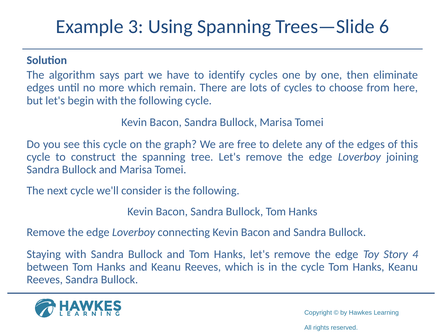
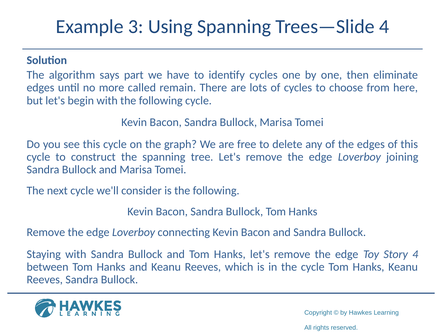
Trees—Slide 6: 6 -> 4
more which: which -> called
